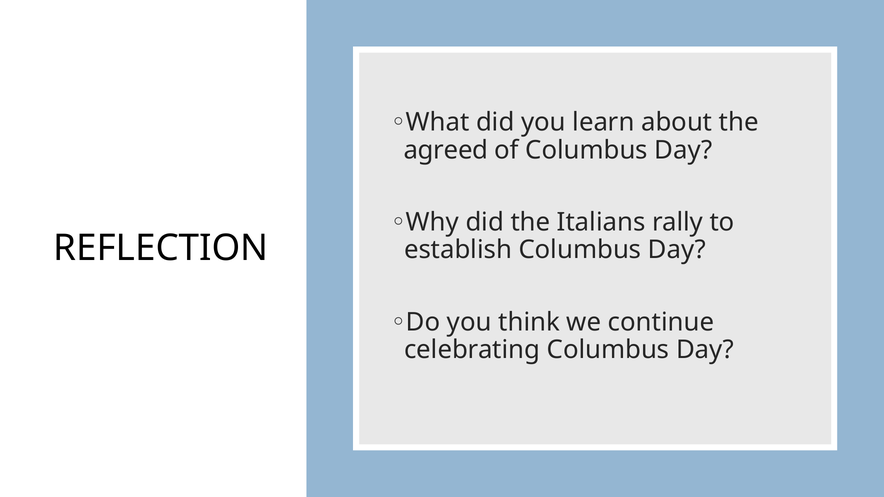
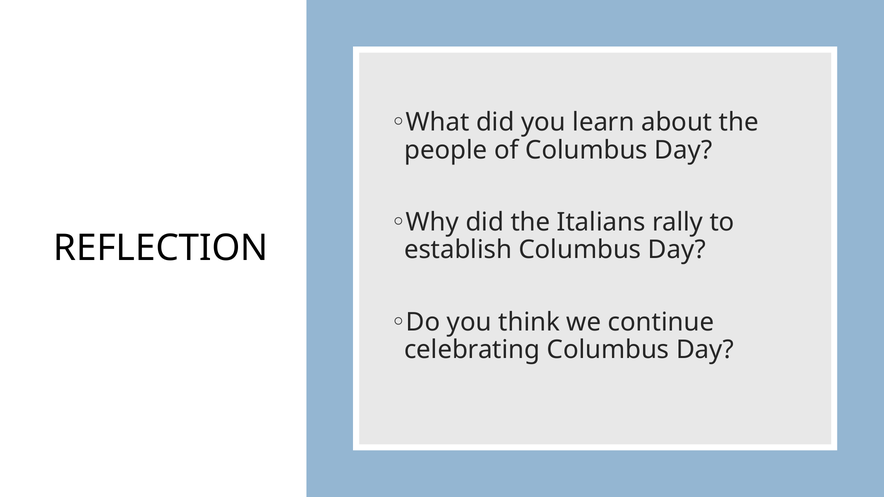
agreed: agreed -> people
